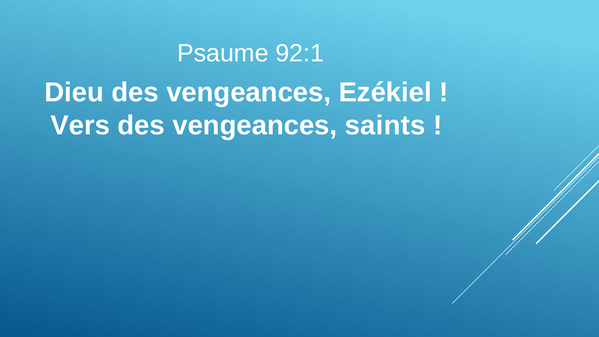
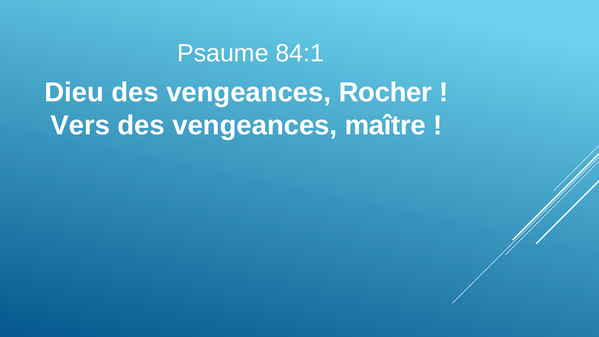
92:1: 92:1 -> 84:1
Ezékiel: Ezékiel -> Rocher
saints: saints -> maître
